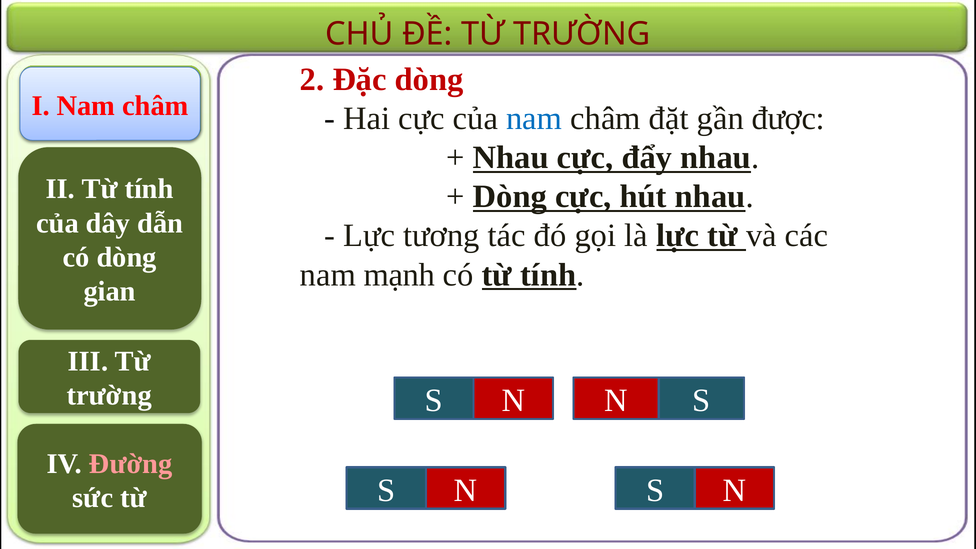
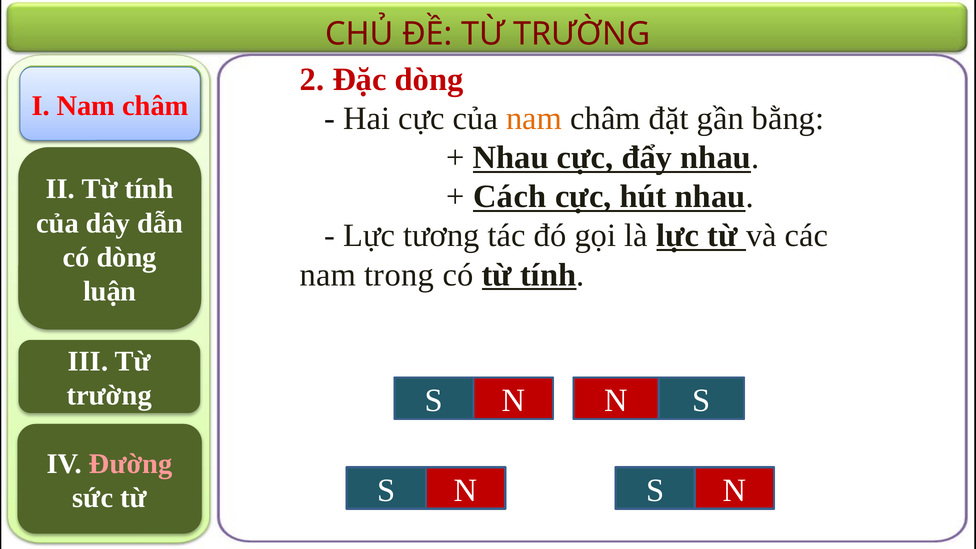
nam at (534, 119) colour: blue -> orange
được: được -> bằng
Dòng at (510, 197): Dòng -> Cách
mạnh: mạnh -> trong
gian: gian -> luận
